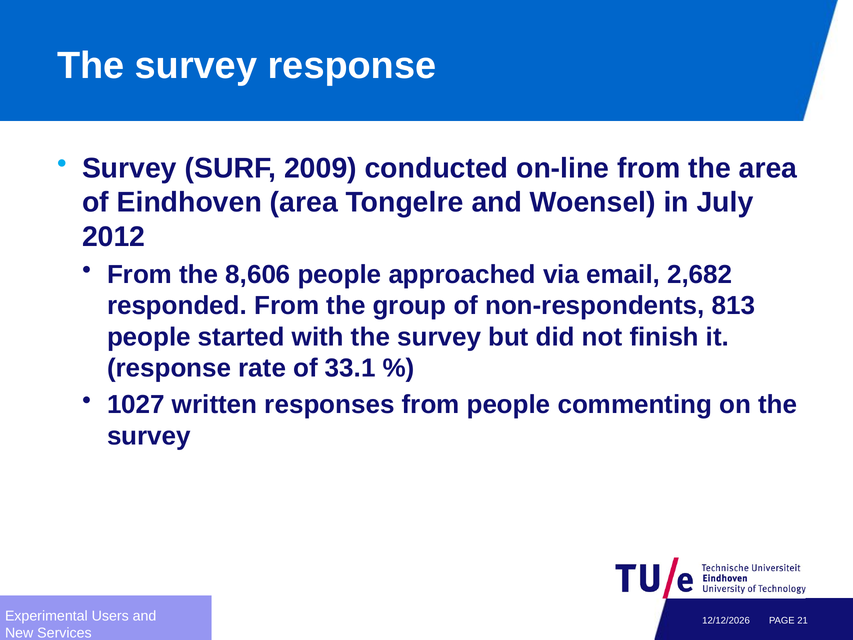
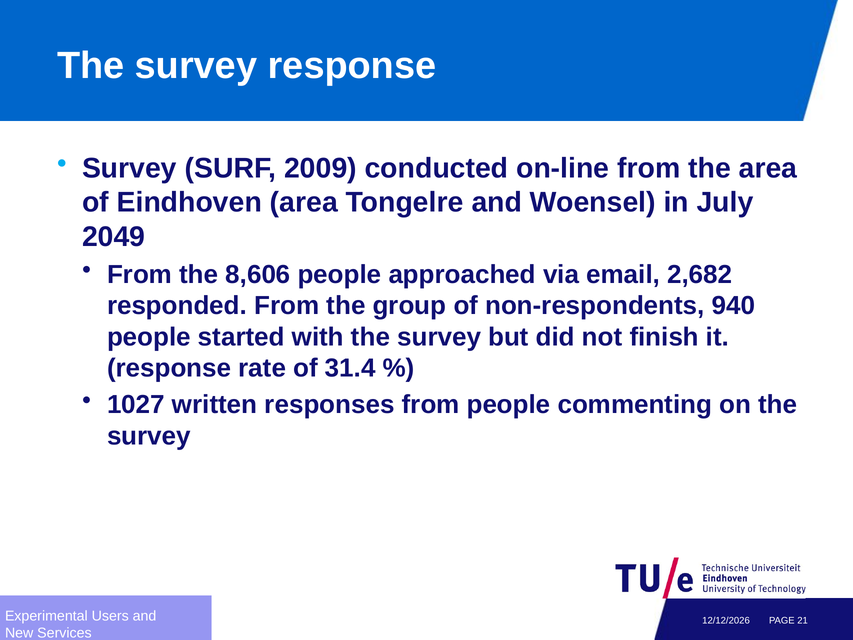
2012: 2012 -> 2049
813: 813 -> 940
33.1: 33.1 -> 31.4
